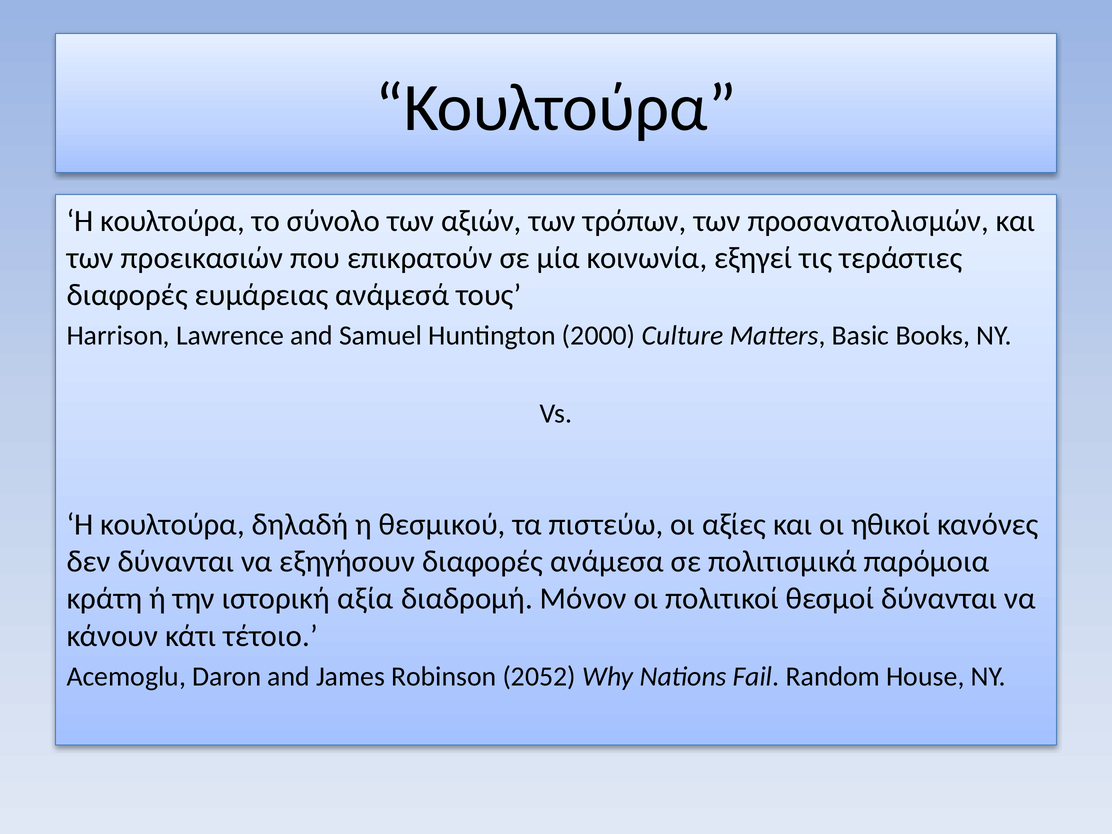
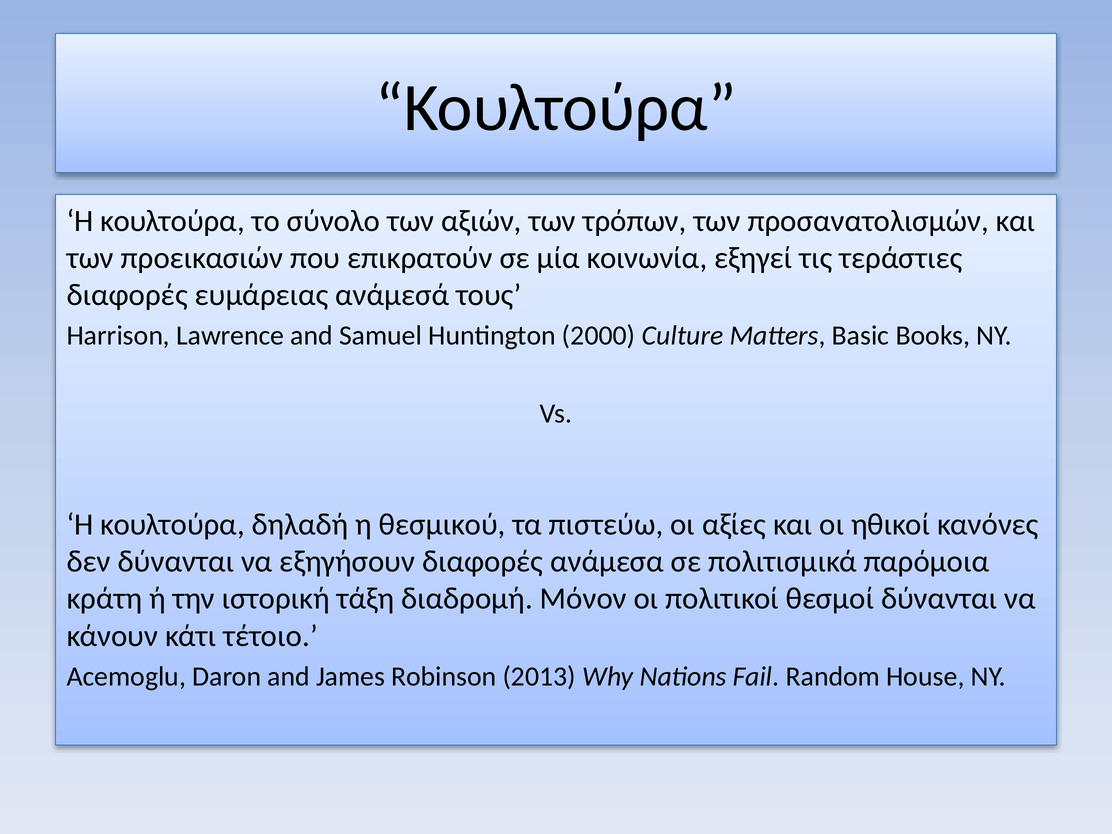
αξία: αξία -> τάξη
2052: 2052 -> 2013
